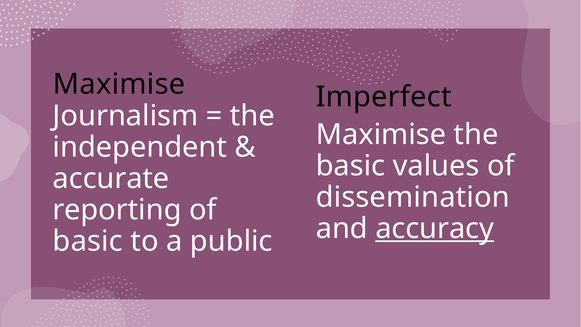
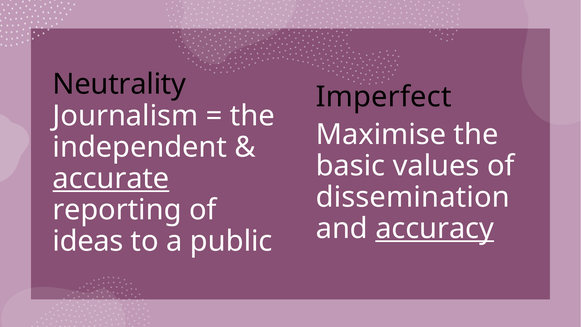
Maximise at (119, 84): Maximise -> Neutrality
accurate underline: none -> present
basic at (88, 241): basic -> ideas
